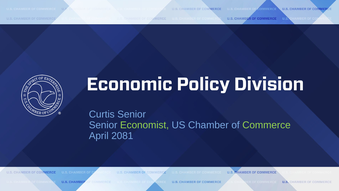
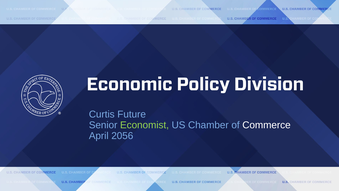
Curtis Senior: Senior -> Future
Commerce colour: light green -> white
2081: 2081 -> 2056
